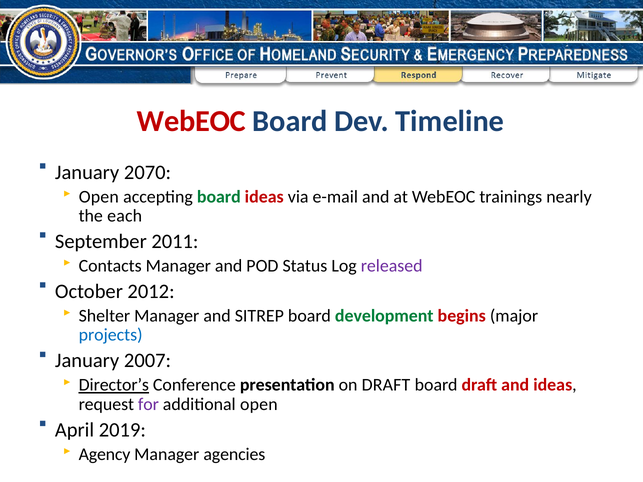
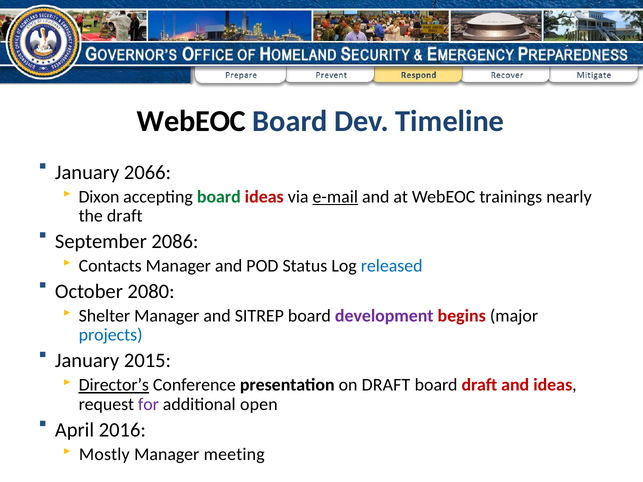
WebEOC at (191, 121) colour: red -> black
2070: 2070 -> 2066
Open at (99, 197): Open -> Dixon
e-mail underline: none -> present
the each: each -> draft
2011: 2011 -> 2086
released colour: purple -> blue
2012: 2012 -> 2080
development colour: green -> purple
2007: 2007 -> 2015
2019: 2019 -> 2016
Agency: Agency -> Mostly
agencies: agencies -> meeting
